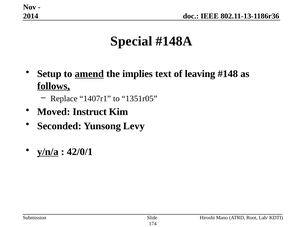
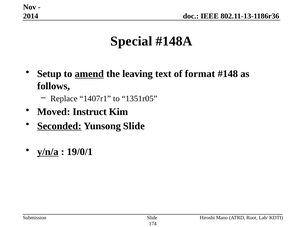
implies: implies -> leaving
leaving: leaving -> format
follows underline: present -> none
Seconded underline: none -> present
Yunsong Levy: Levy -> Slide
42/0/1: 42/0/1 -> 19/0/1
